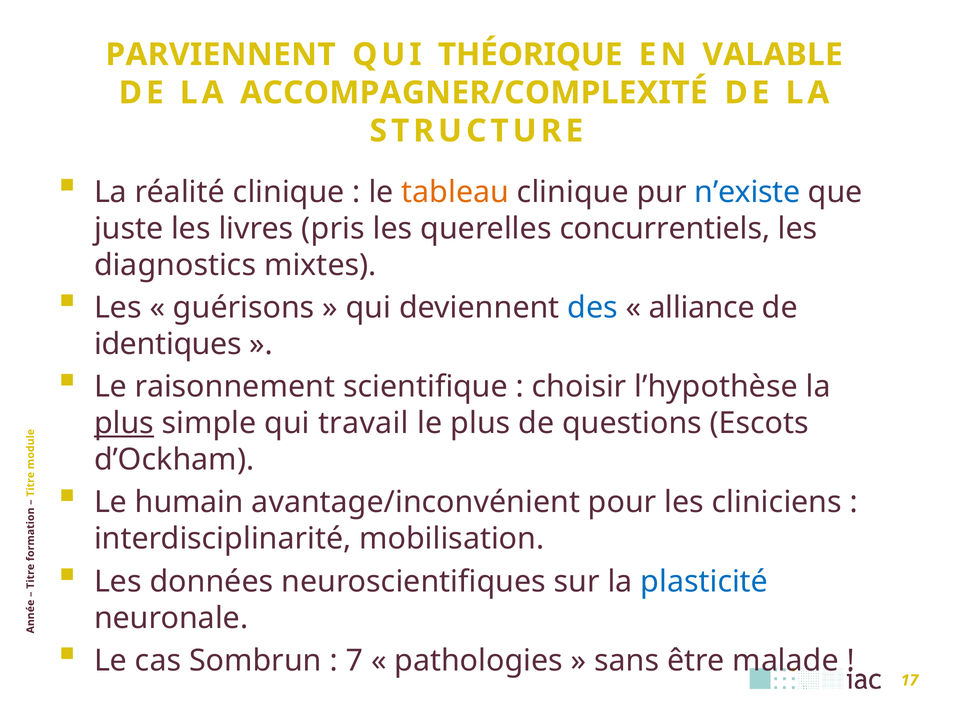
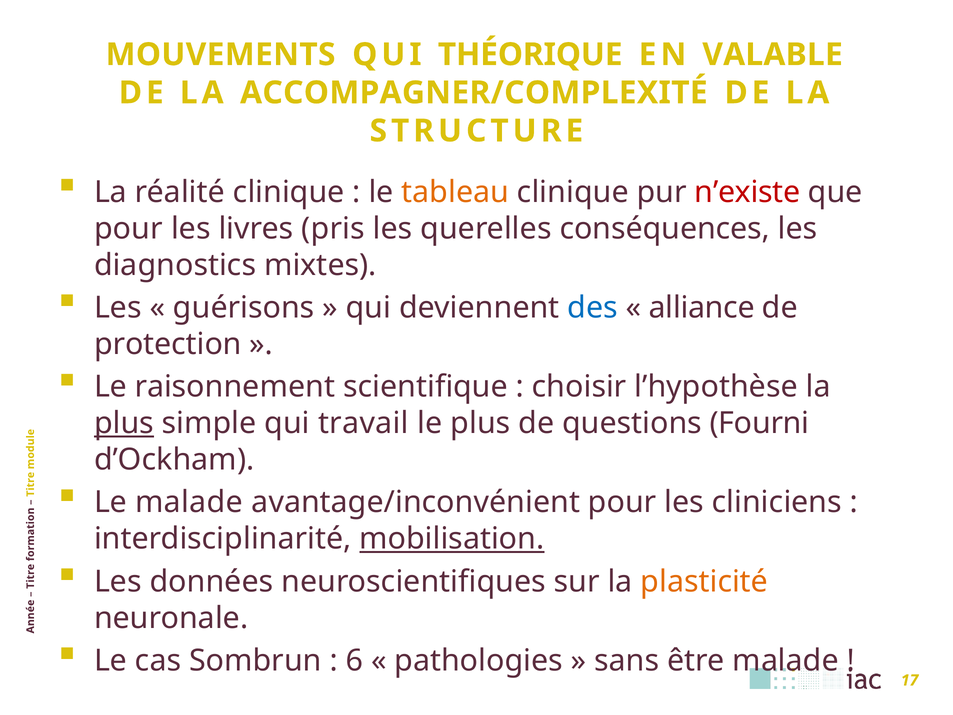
PARVIENNENT: PARVIENNENT -> MOUVEMENTS
n’existe colour: blue -> red
juste at (129, 228): juste -> pour
concurrentiels: concurrentiels -> conséquences
identiques: identiques -> protection
Escots: Escots -> Fourni
Le humain: humain -> malade
mobilisation underline: none -> present
plasticité colour: blue -> orange
7: 7 -> 6
